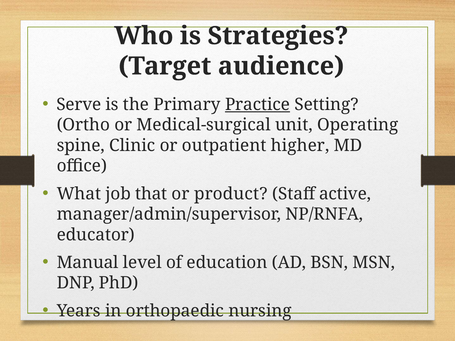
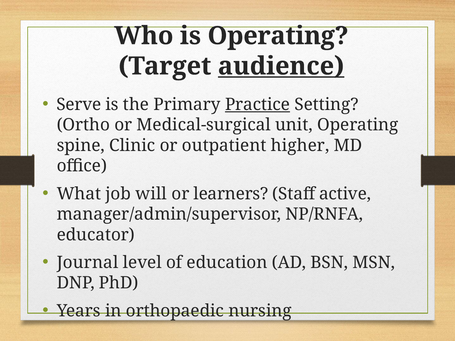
is Strategies: Strategies -> Operating
audience underline: none -> present
that: that -> will
product: product -> learners
Manual: Manual -> Journal
